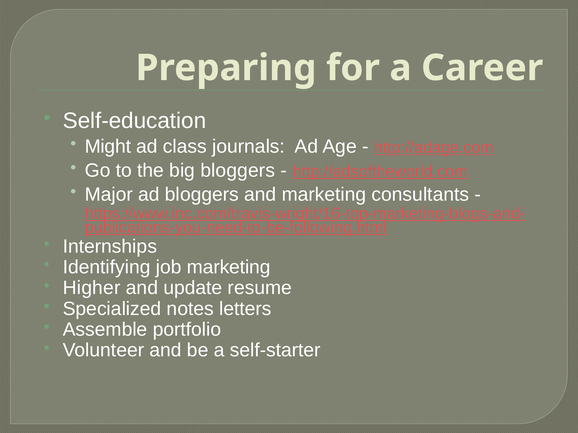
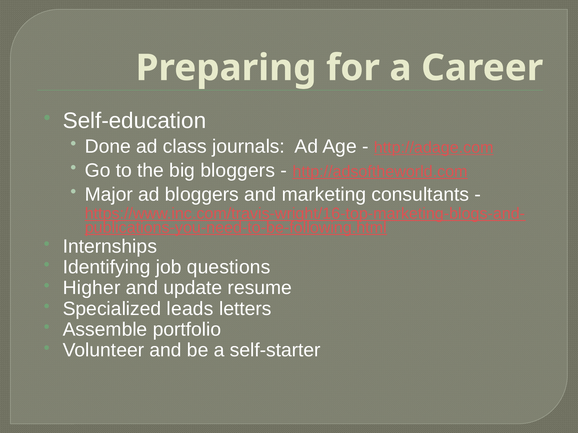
Might: Might -> Done
job marketing: marketing -> questions
notes: notes -> leads
